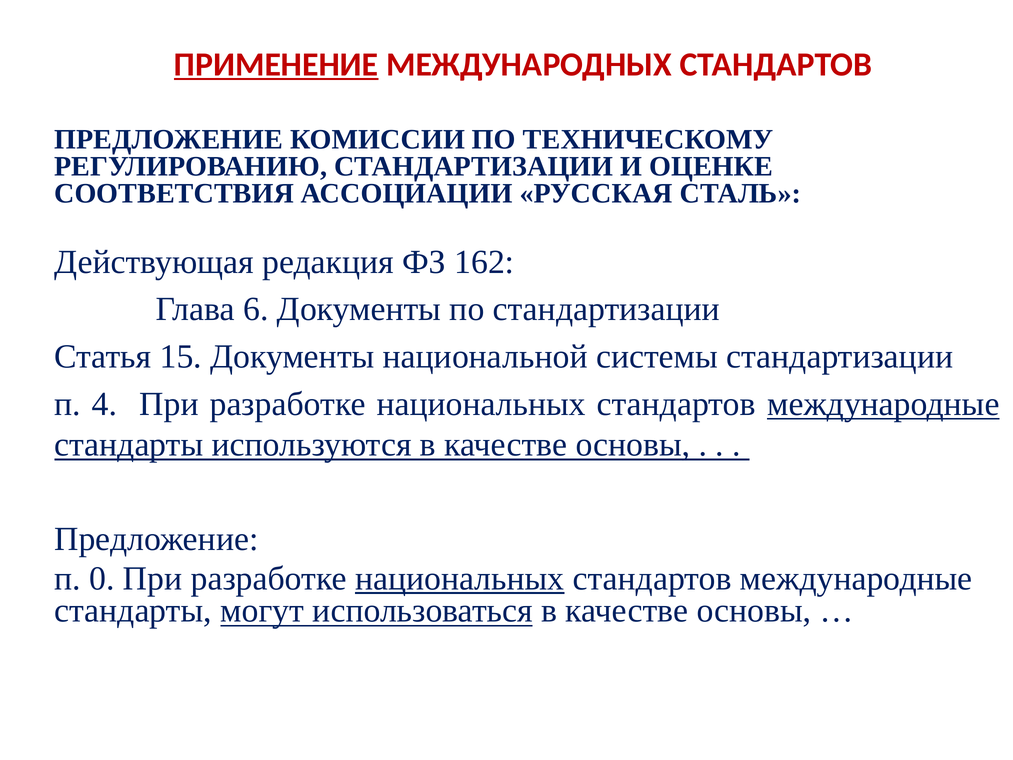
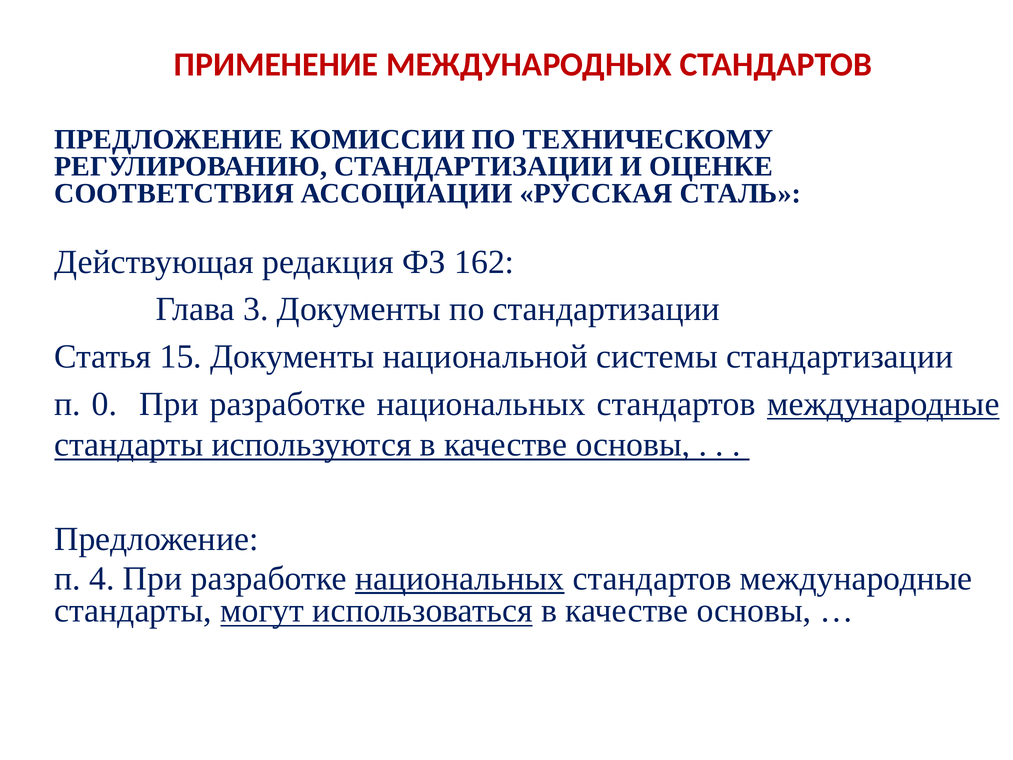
ПРИМЕНЕНИЕ underline: present -> none
6: 6 -> 3
4: 4 -> 0
0: 0 -> 4
